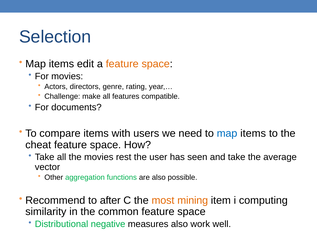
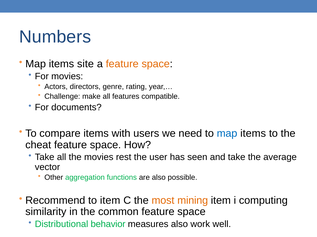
Selection: Selection -> Numbers
edit: edit -> site
to after: after -> item
negative: negative -> behavior
